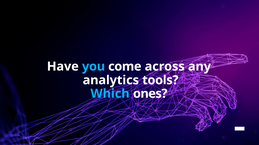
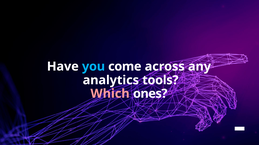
Which colour: light blue -> pink
